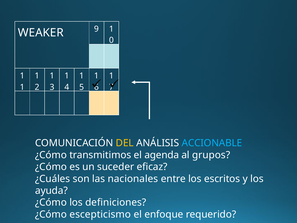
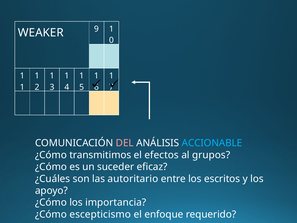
DEL colour: yellow -> pink
agenda: agenda -> efectos
nacionales: nacionales -> autoritario
ayuda: ayuda -> apoyo
definiciones: definiciones -> importancia
